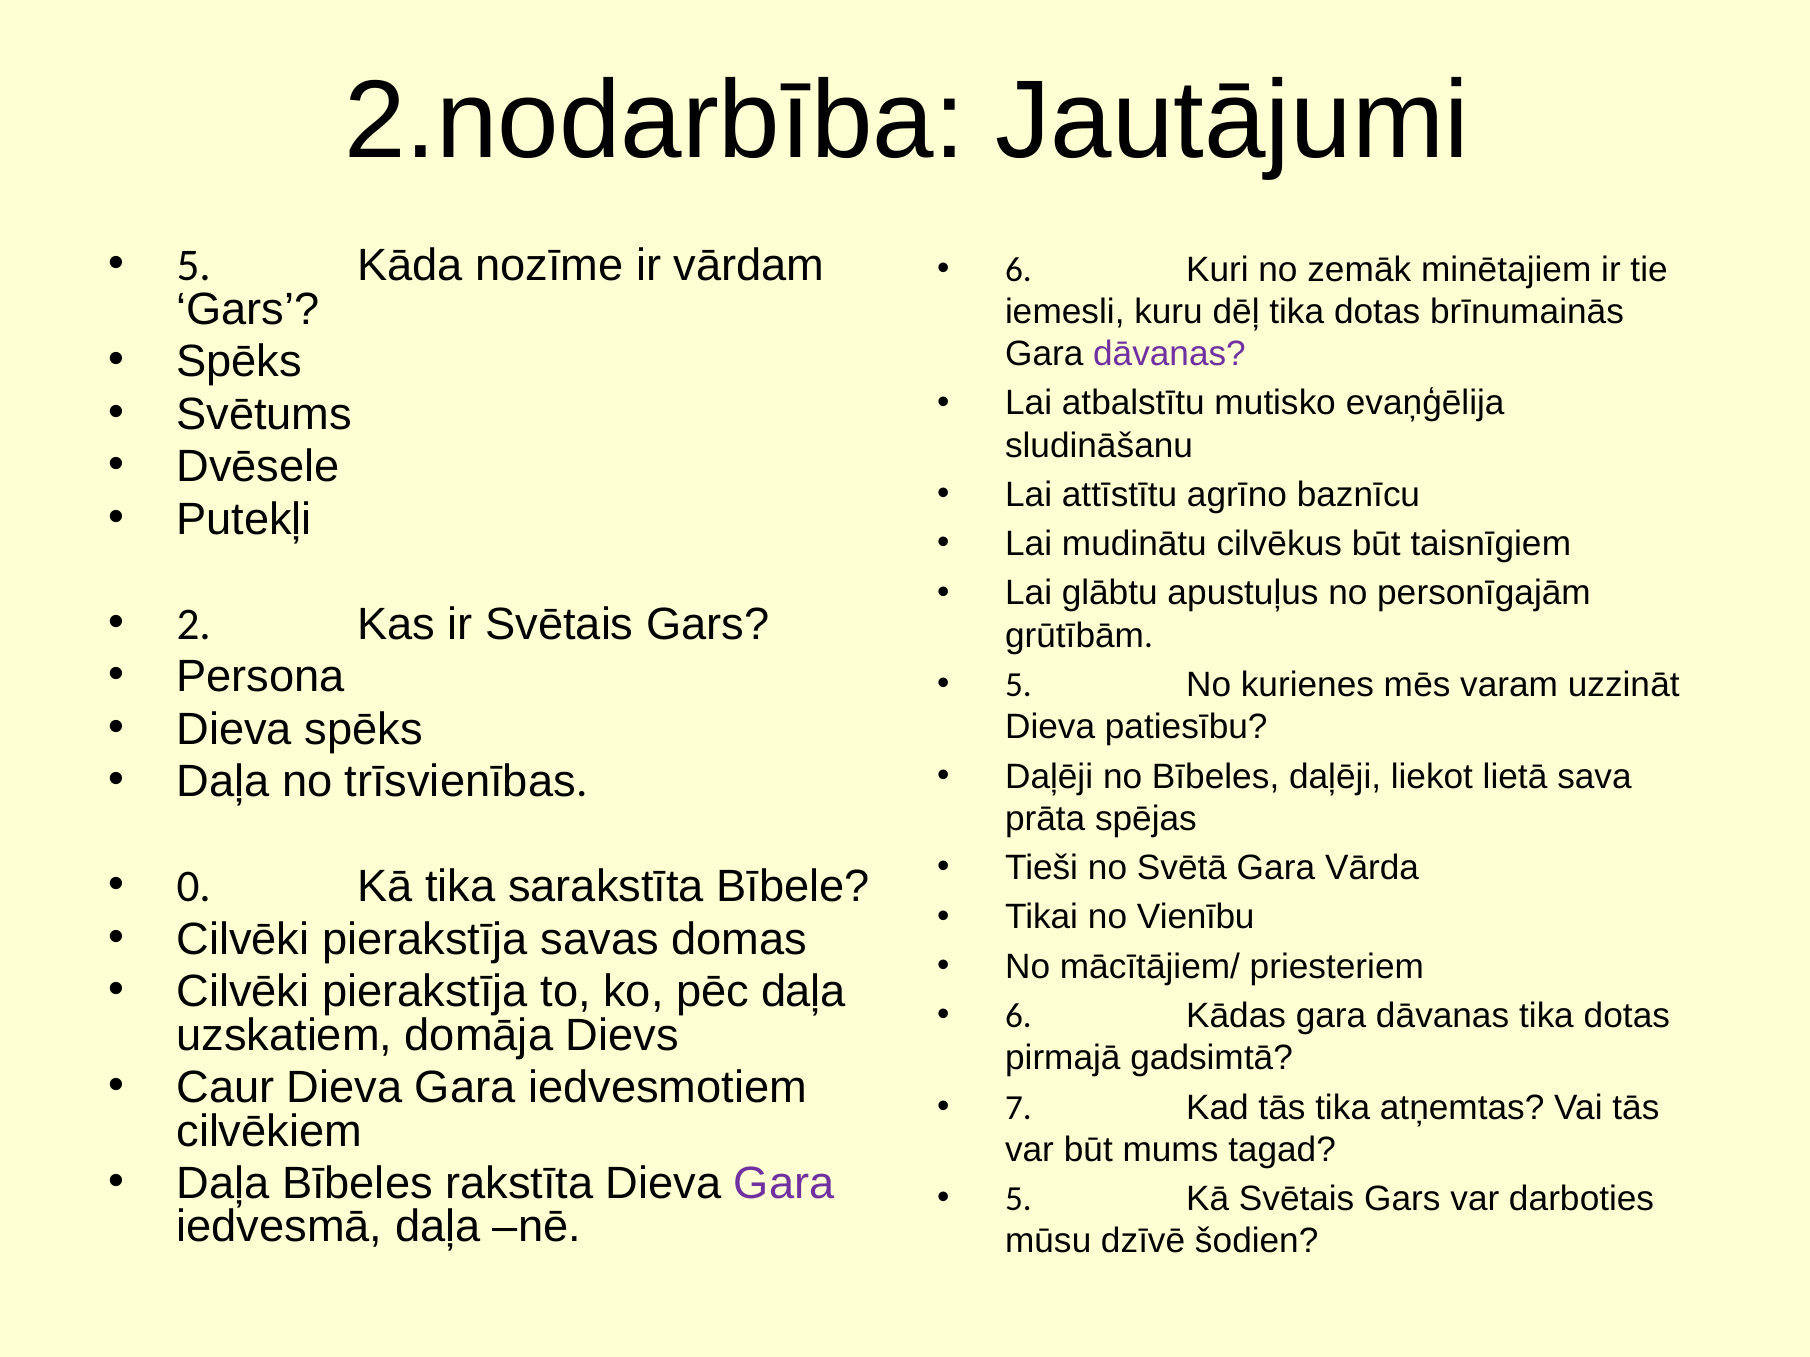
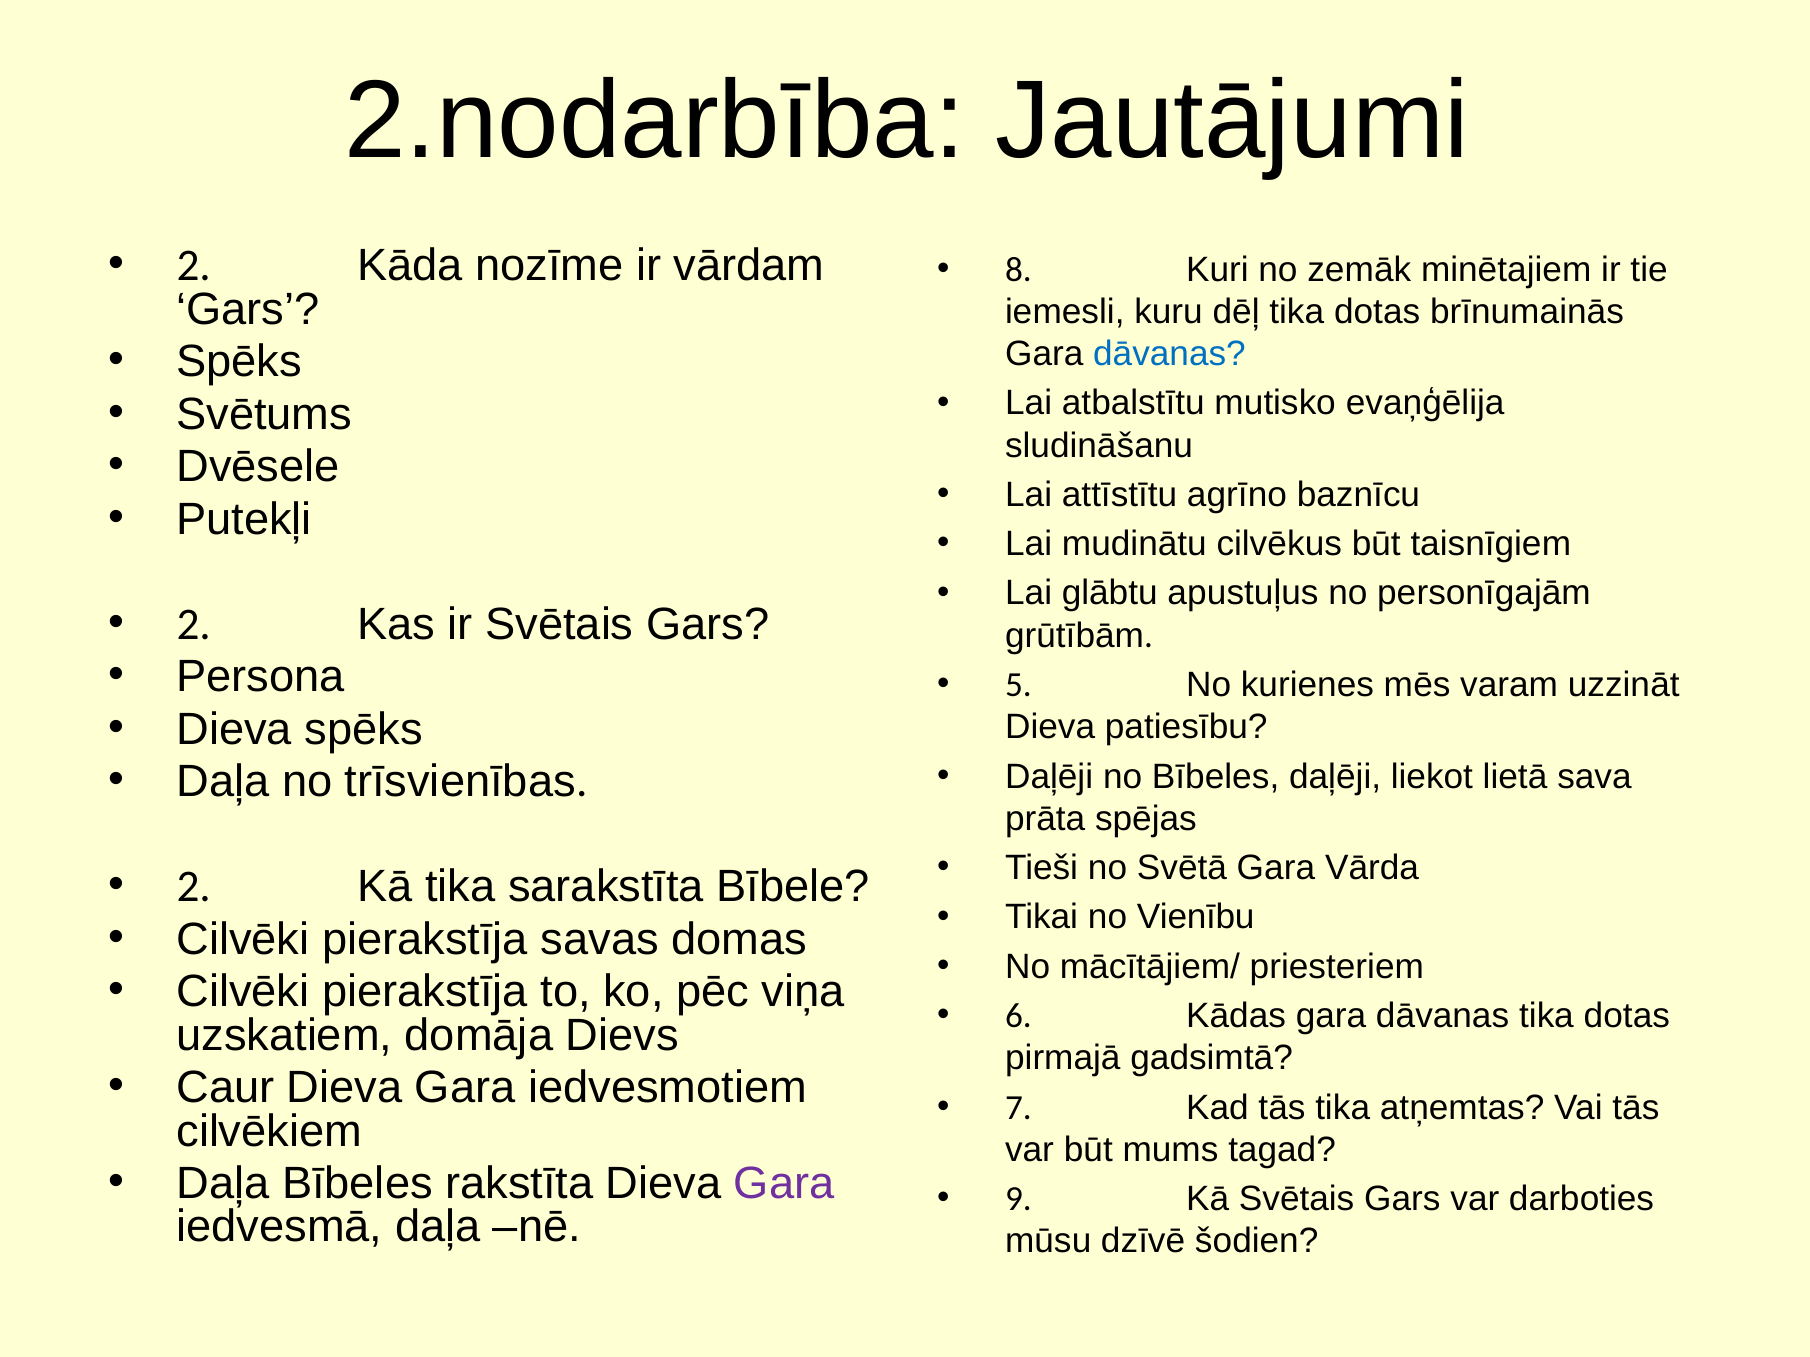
5 at (194, 266): 5 -> 2
6 at (1018, 270): 6 -> 8
dāvanas at (1169, 354) colour: purple -> blue
0 at (194, 887): 0 -> 2
pēc daļa: daļa -> viņa
5 at (1018, 1199): 5 -> 9
